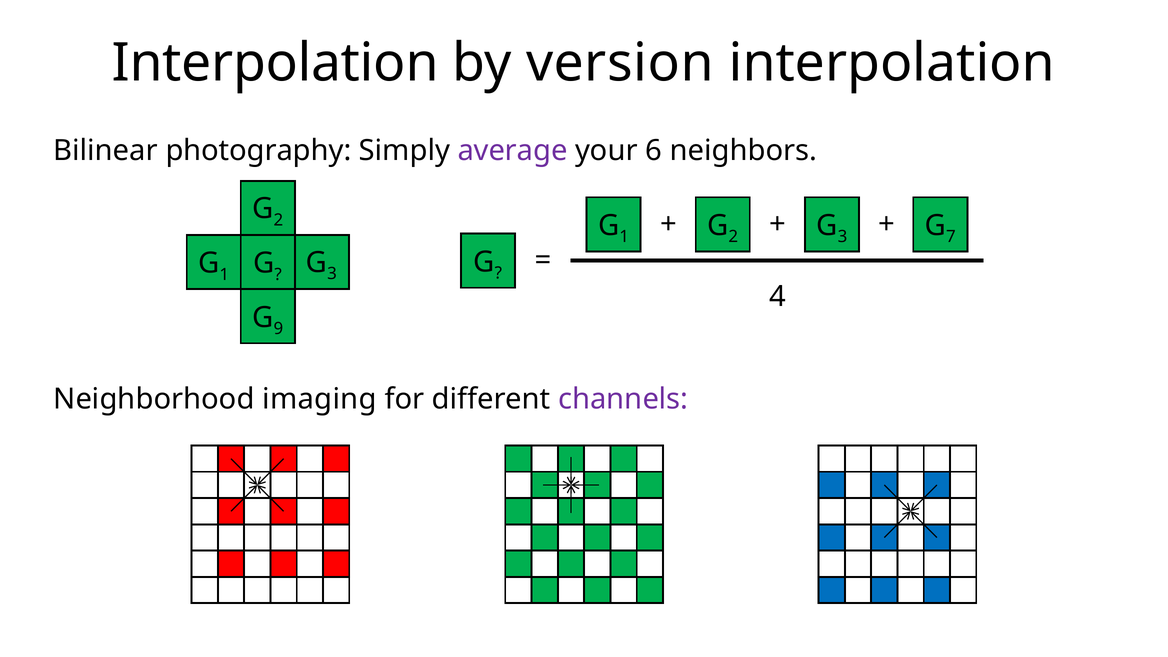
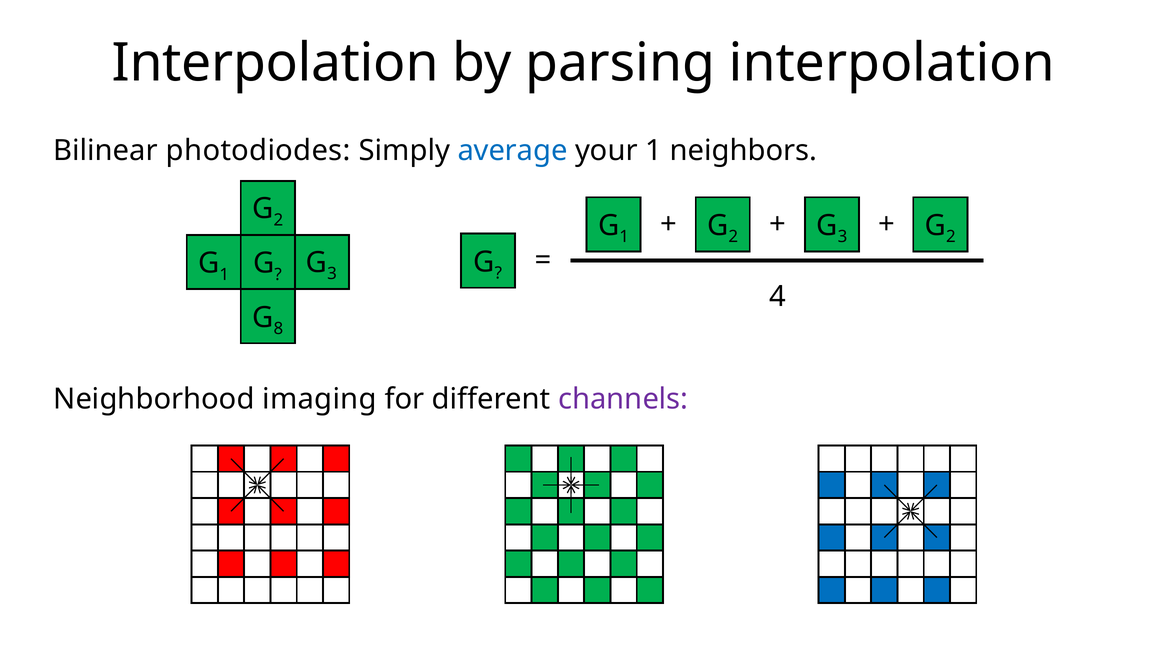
version: version -> parsing
photography: photography -> photodiodes
average colour: purple -> blue
your 6: 6 -> 1
7 at (951, 237): 7 -> 2
9: 9 -> 8
